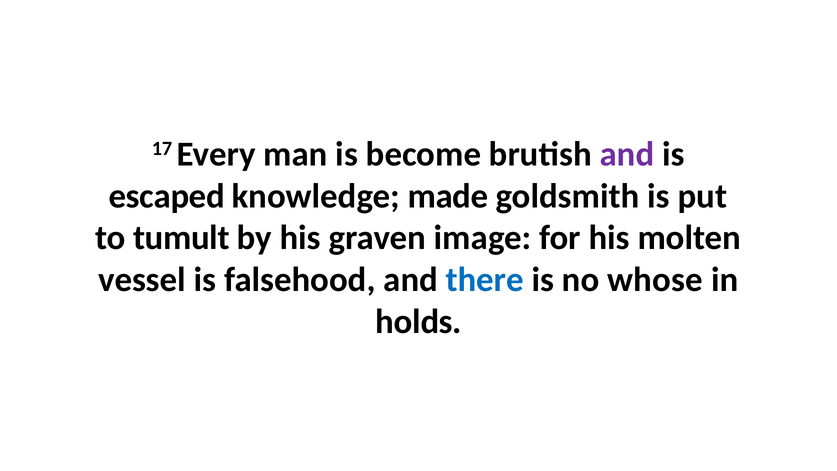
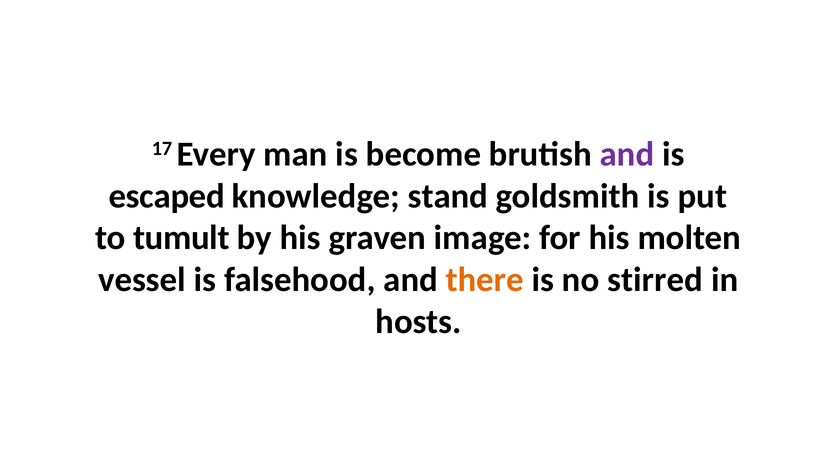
made: made -> stand
there colour: blue -> orange
whose: whose -> stirred
holds: holds -> hosts
